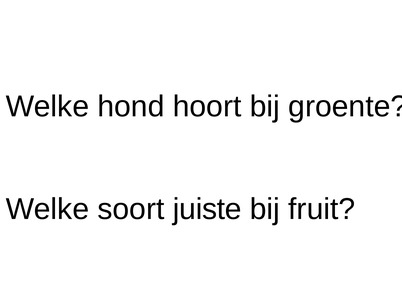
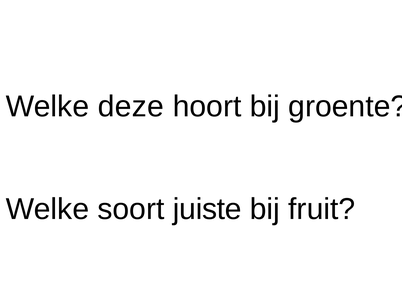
hond: hond -> deze
